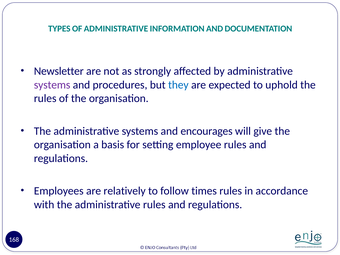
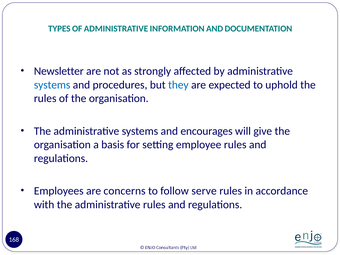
systems at (52, 85) colour: purple -> blue
relatively: relatively -> concerns
times: times -> serve
